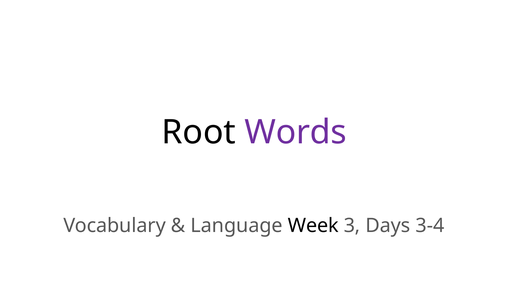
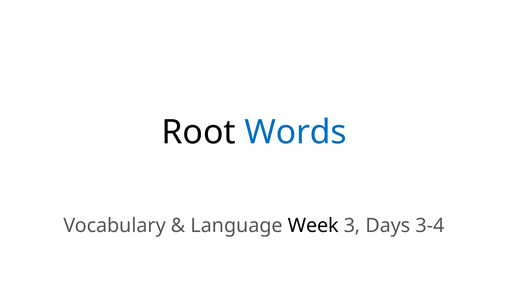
Words colour: purple -> blue
